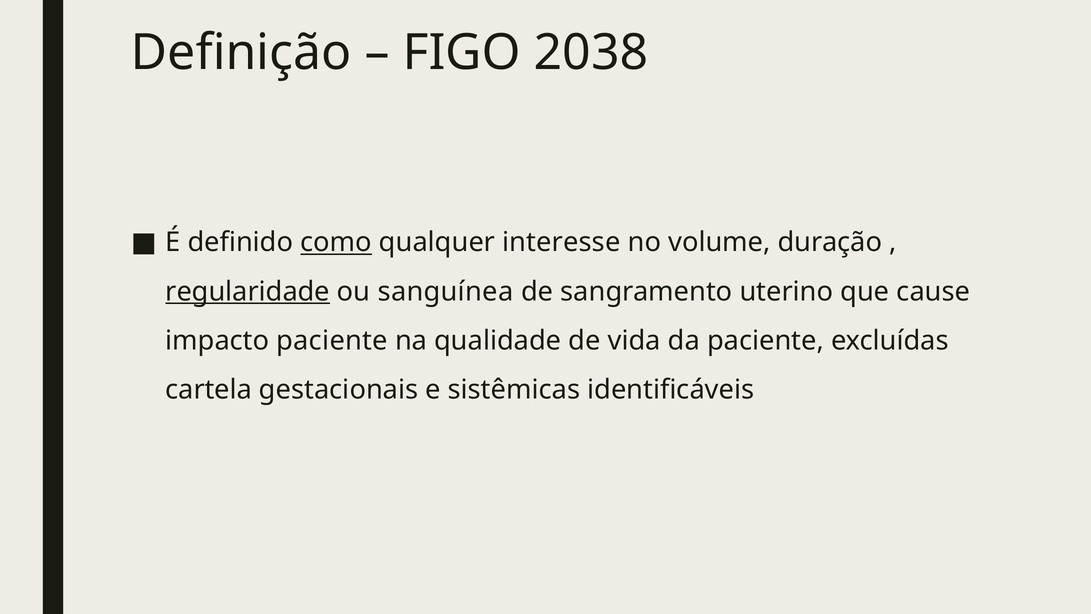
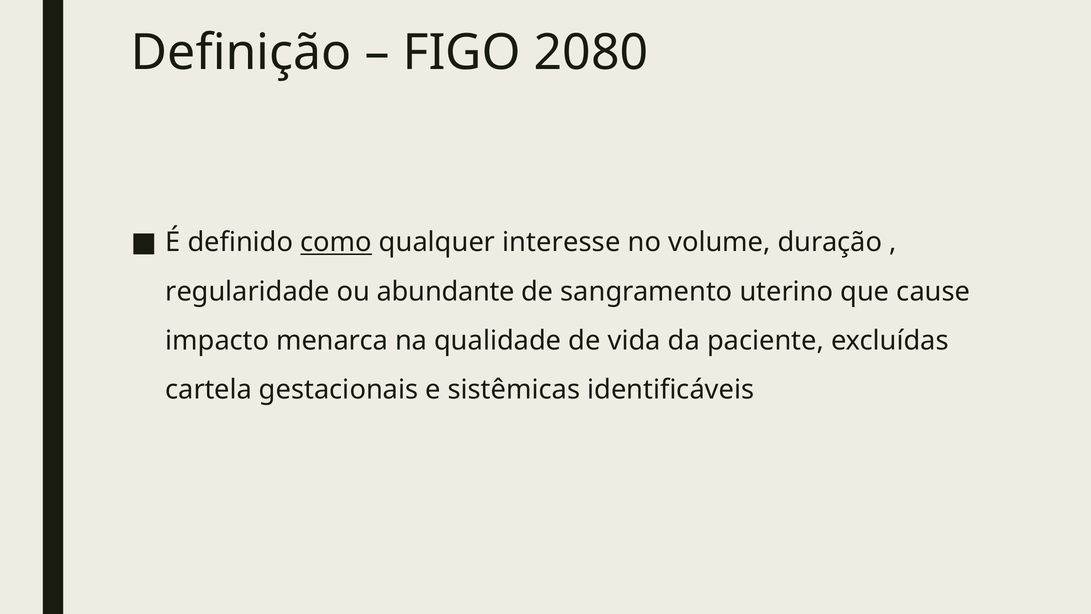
2038: 2038 -> 2080
regularidade underline: present -> none
sanguínea: sanguínea -> abundante
impacto paciente: paciente -> menarca
